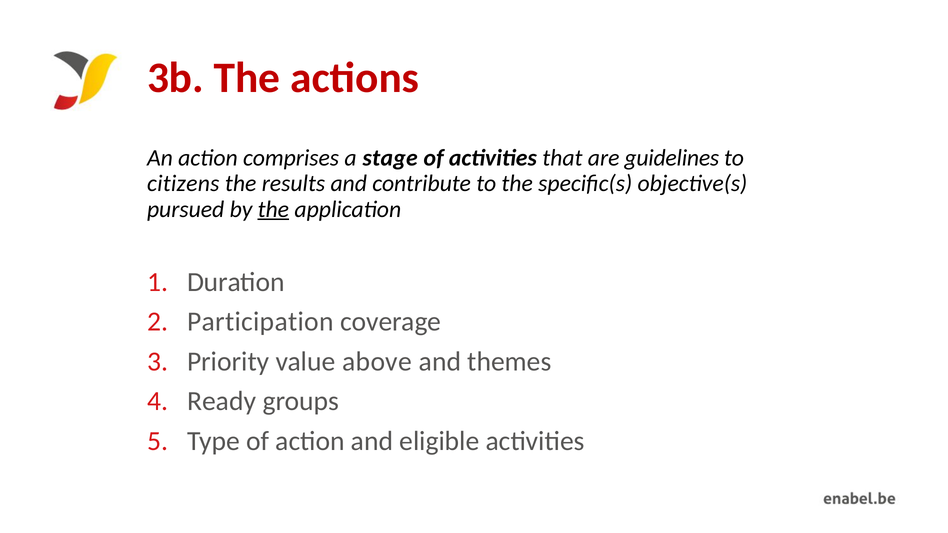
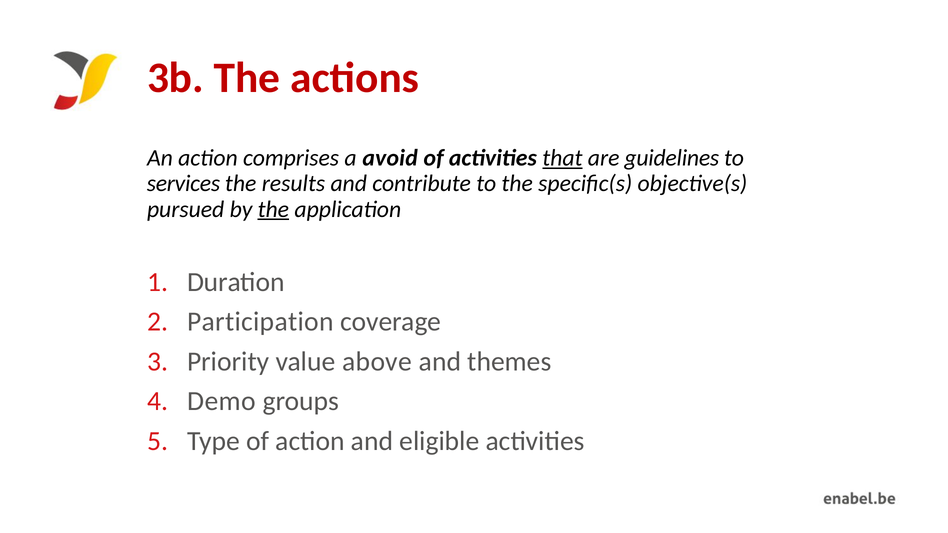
stage: stage -> avoid
that underline: none -> present
citizens: citizens -> services
Ready: Ready -> Demo
